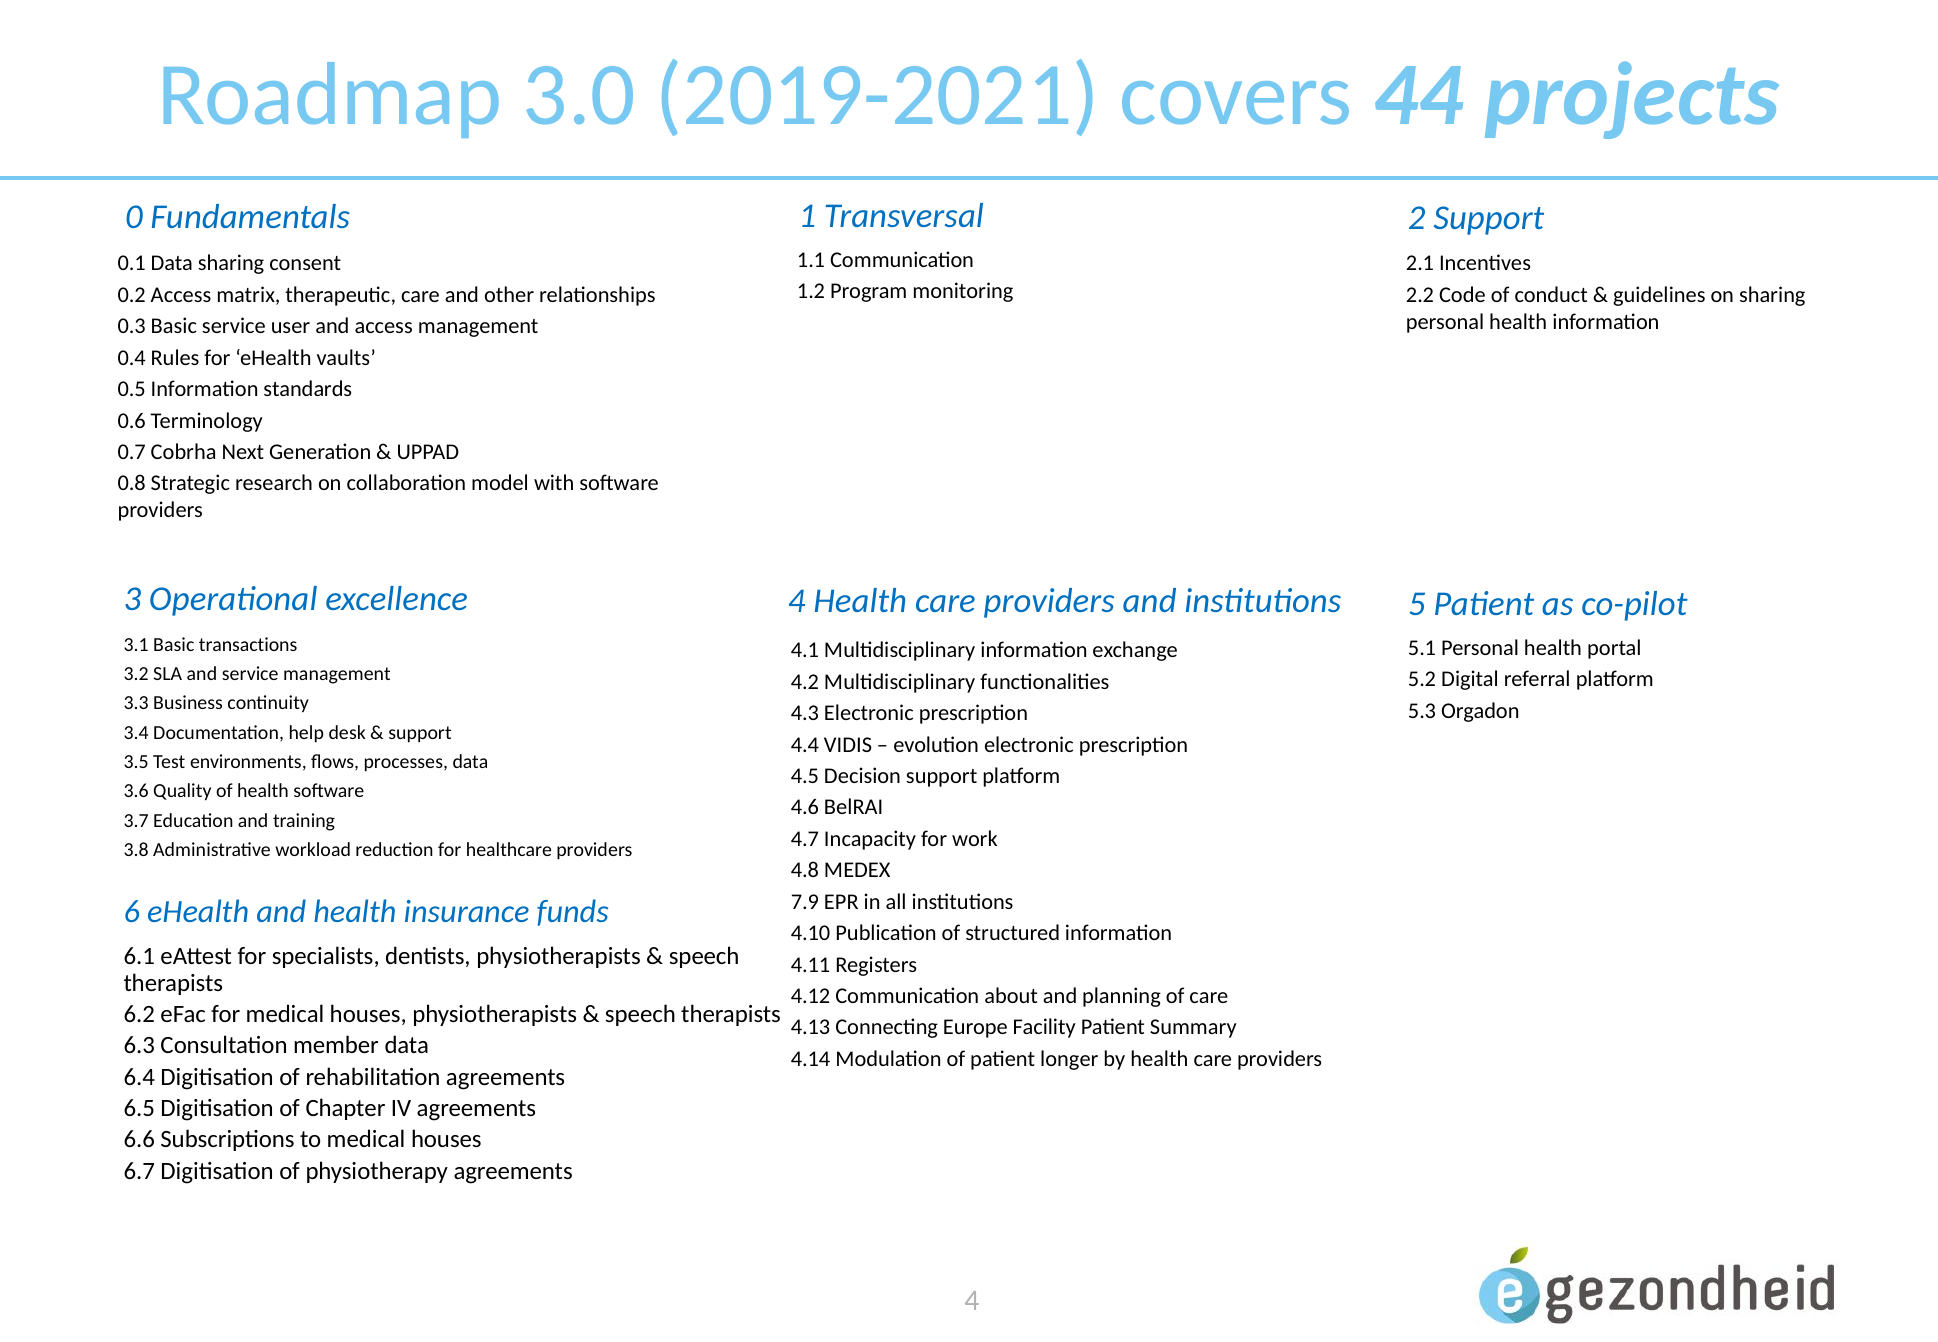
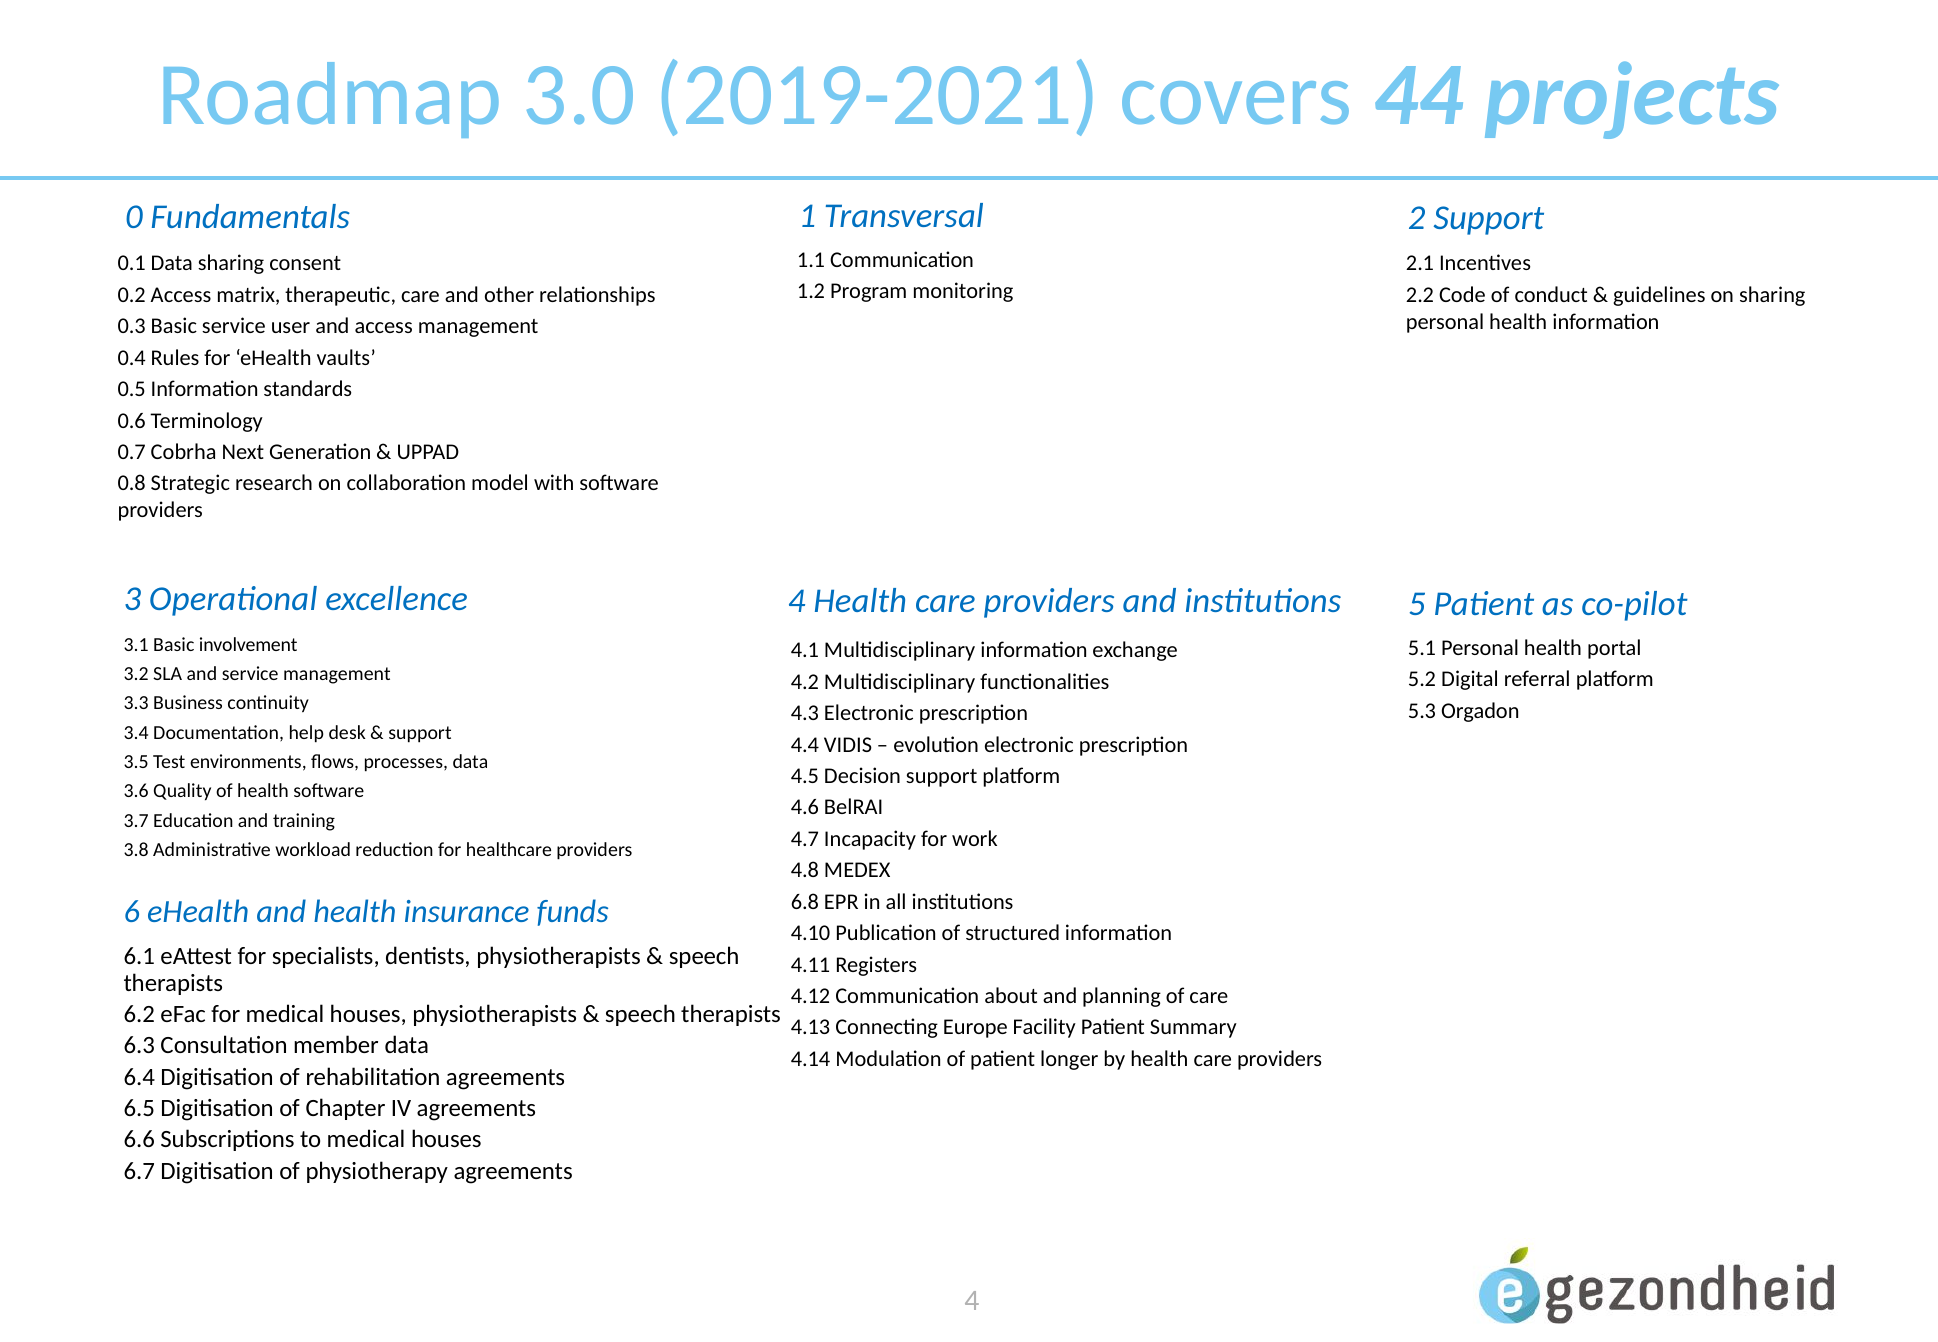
transactions: transactions -> involvement
7.9: 7.9 -> 6.8
